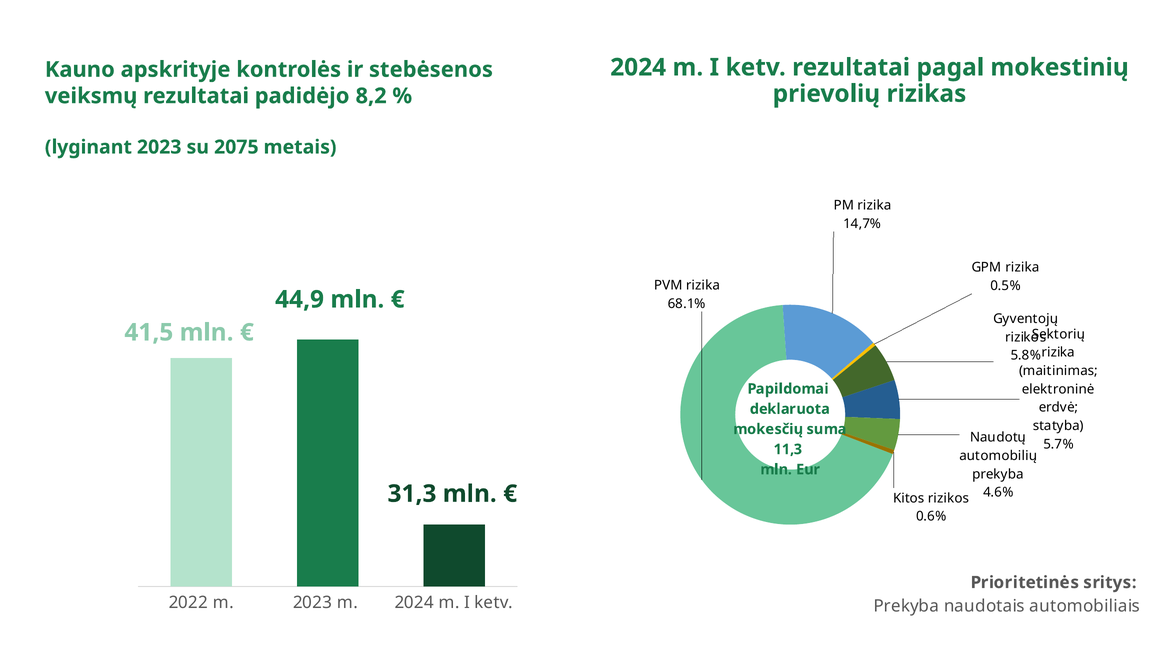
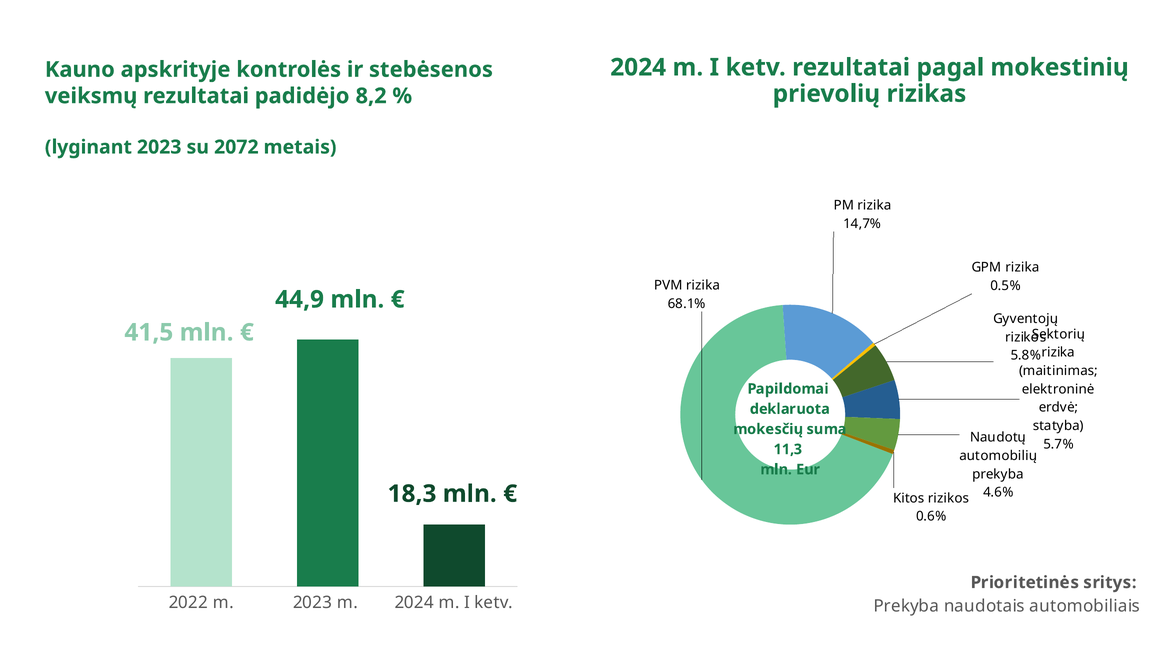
2075: 2075 -> 2072
31,3: 31,3 -> 18,3
